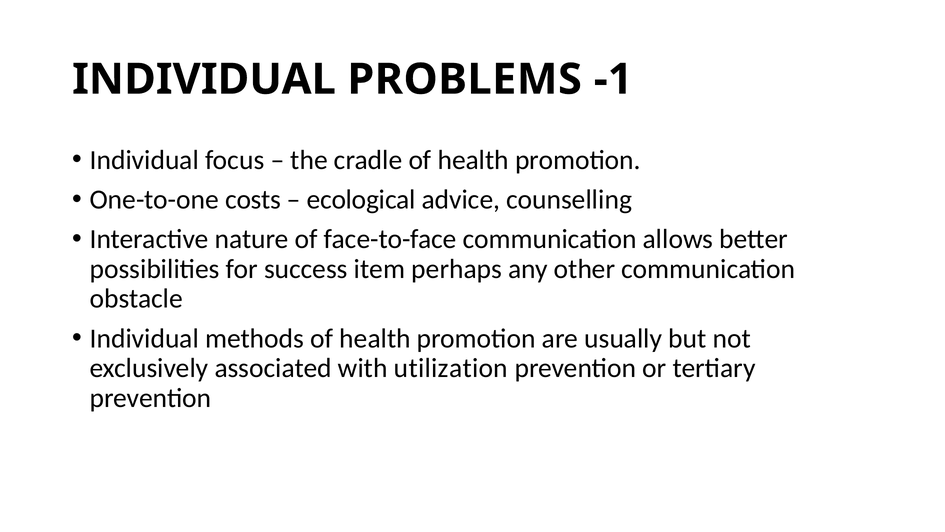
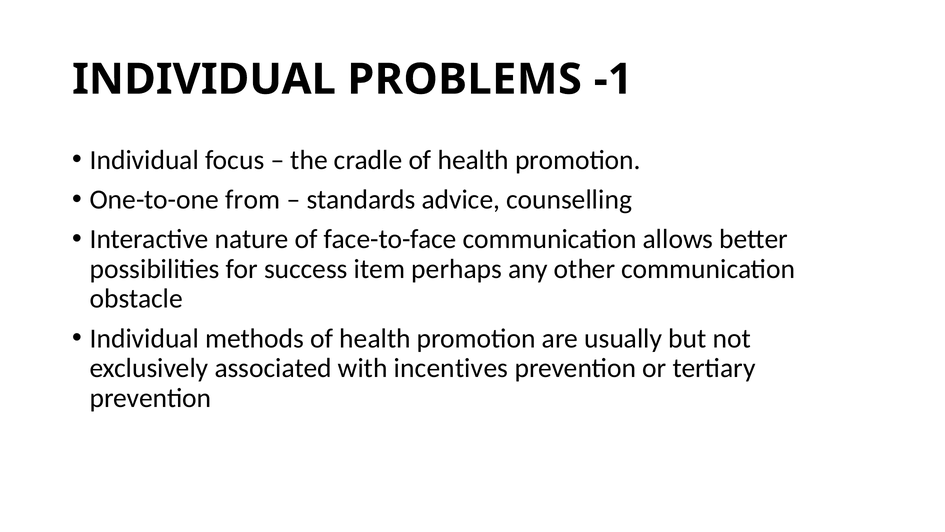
costs: costs -> from
ecological: ecological -> standards
utilization: utilization -> incentives
